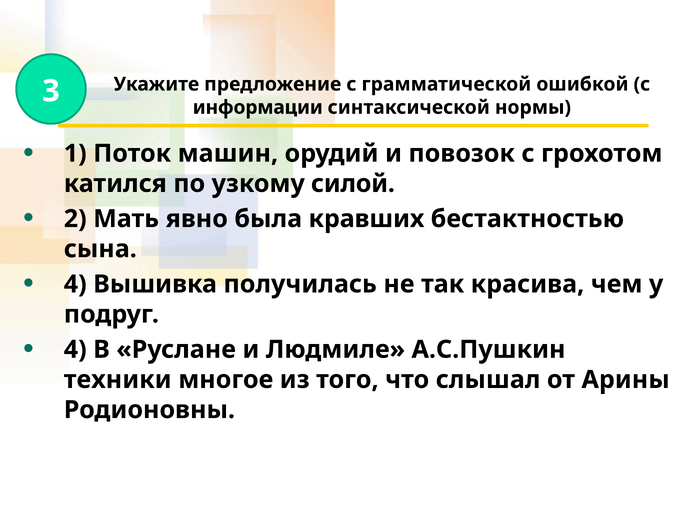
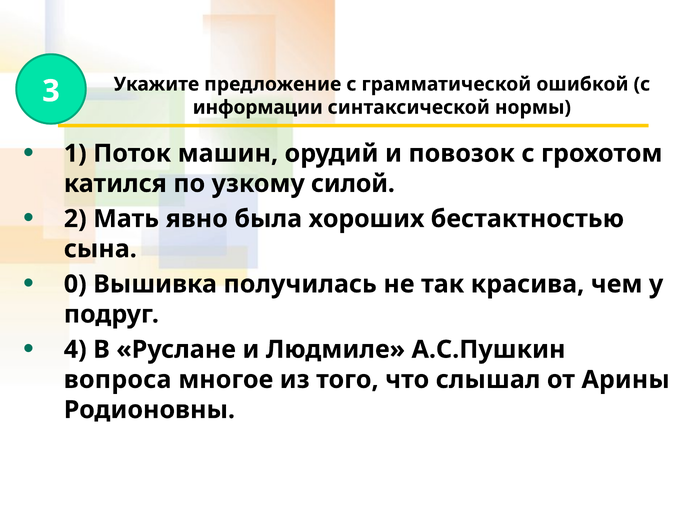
кравших: кравших -> хороших
4 at (75, 284): 4 -> 0
техники: техники -> вопроса
